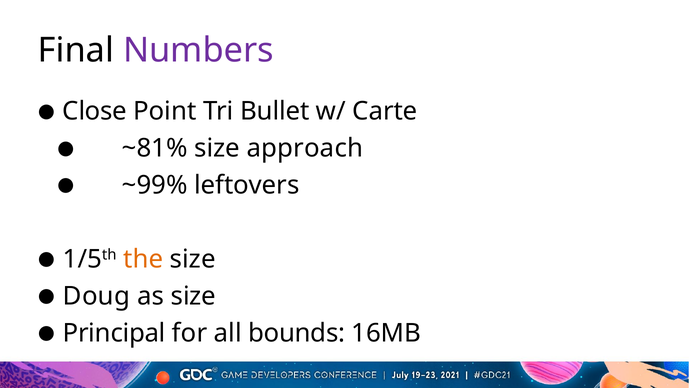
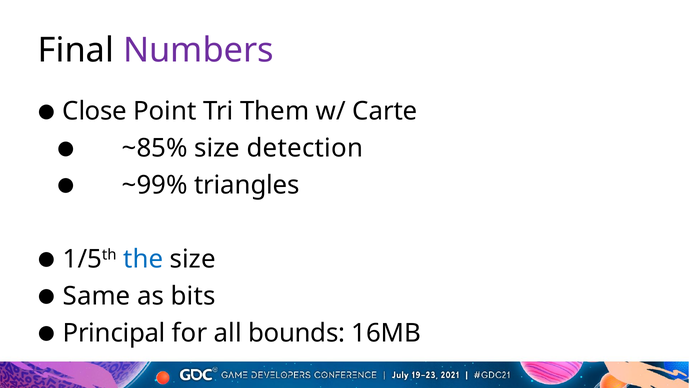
Bullet: Bullet -> Them
~81%: ~81% -> ~85%
approach: approach -> detection
leftovers: leftovers -> triangles
the colour: orange -> blue
Doug: Doug -> Same
as size: size -> bits
